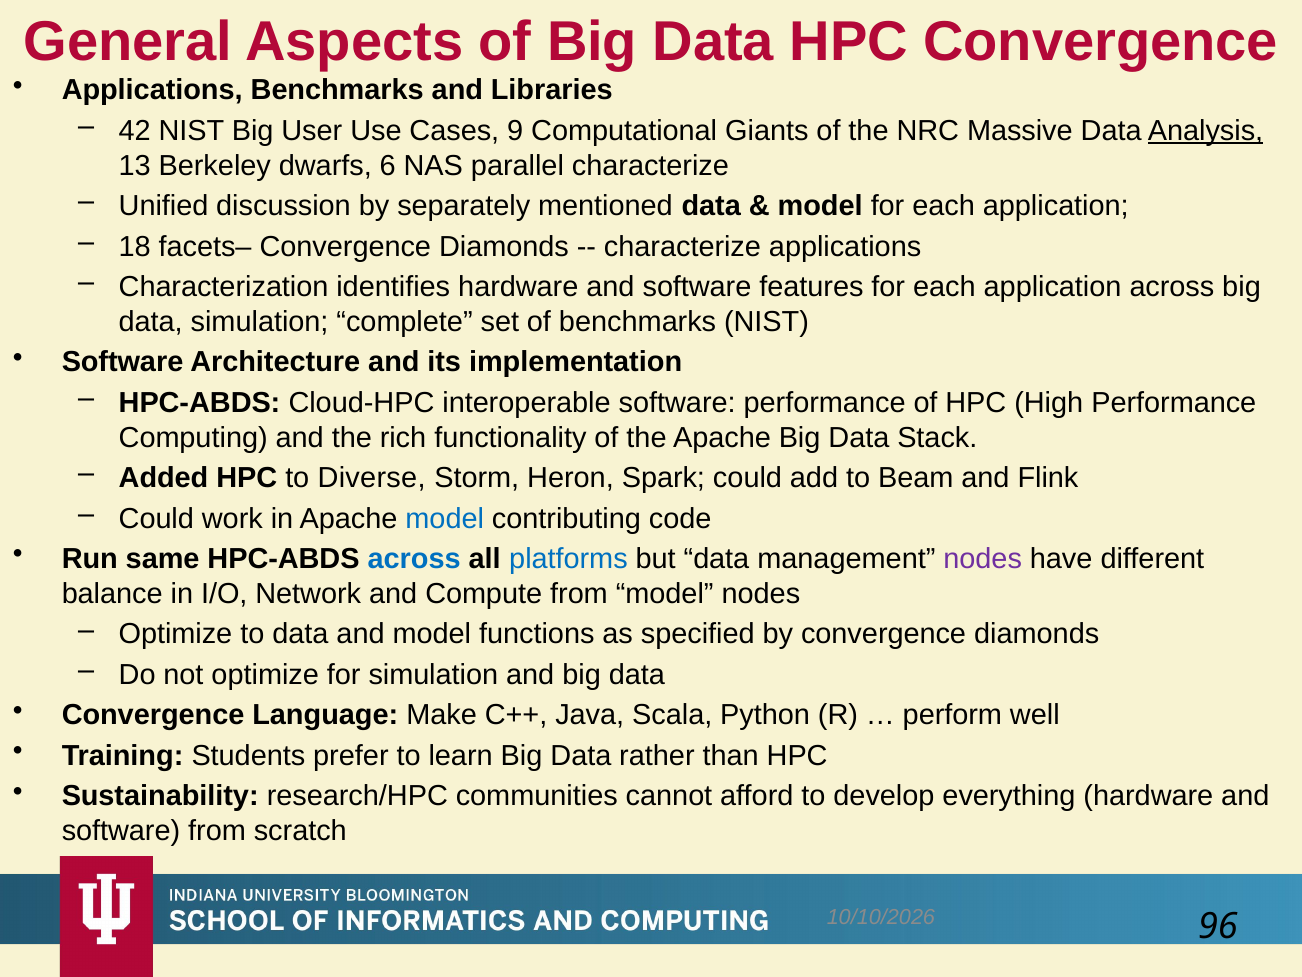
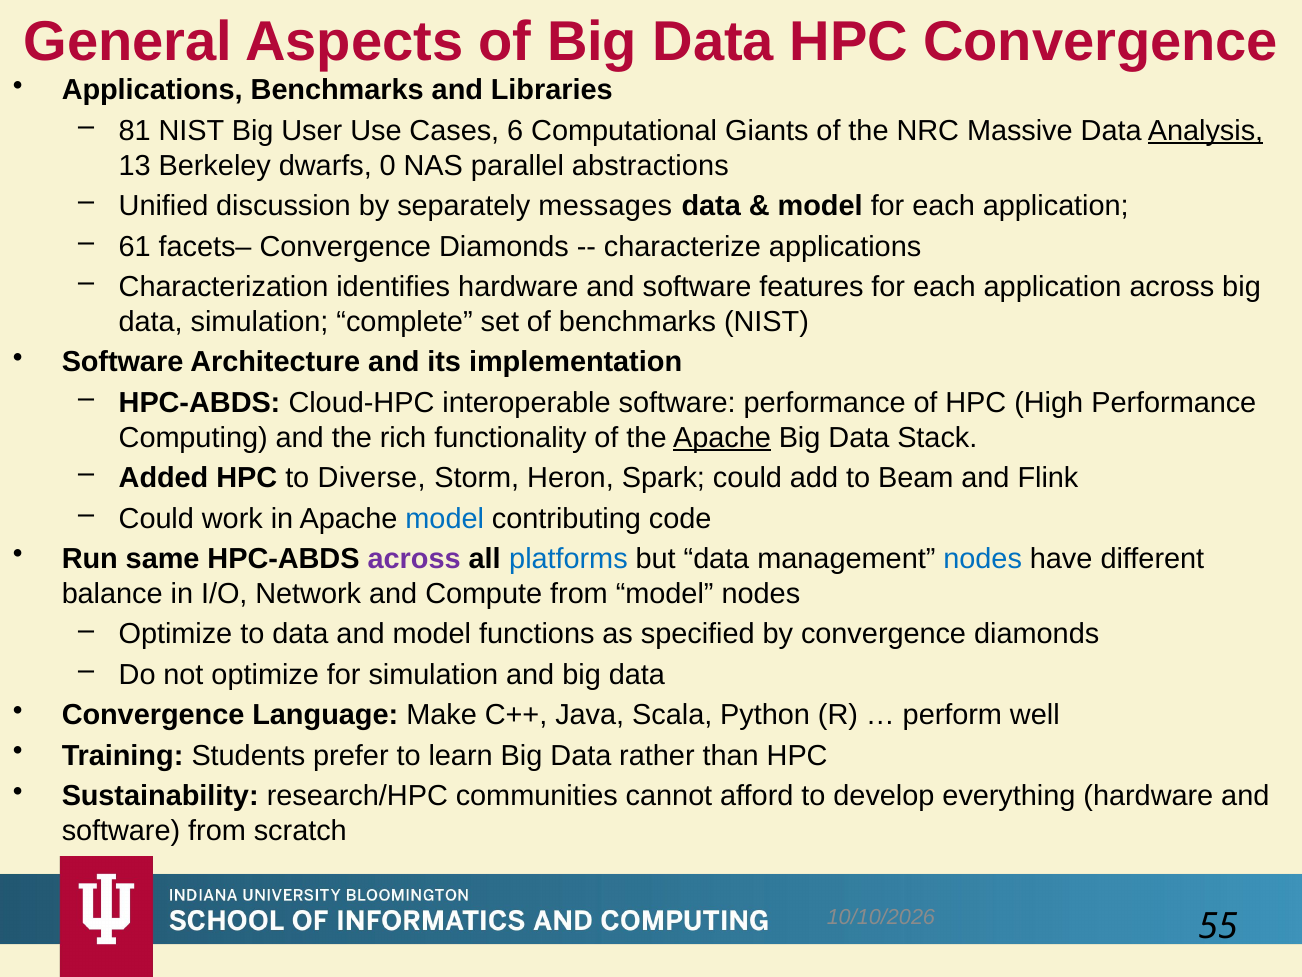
42: 42 -> 81
9: 9 -> 6
6: 6 -> 0
parallel characterize: characterize -> abstractions
mentioned: mentioned -> messages
18: 18 -> 61
Apache at (722, 437) underline: none -> present
across at (414, 559) colour: blue -> purple
nodes at (983, 559) colour: purple -> blue
96: 96 -> 55
